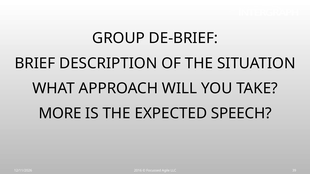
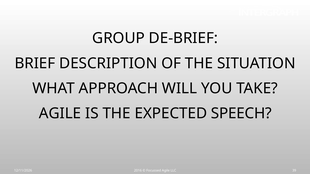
MORE at (60, 114): MORE -> AGILE
